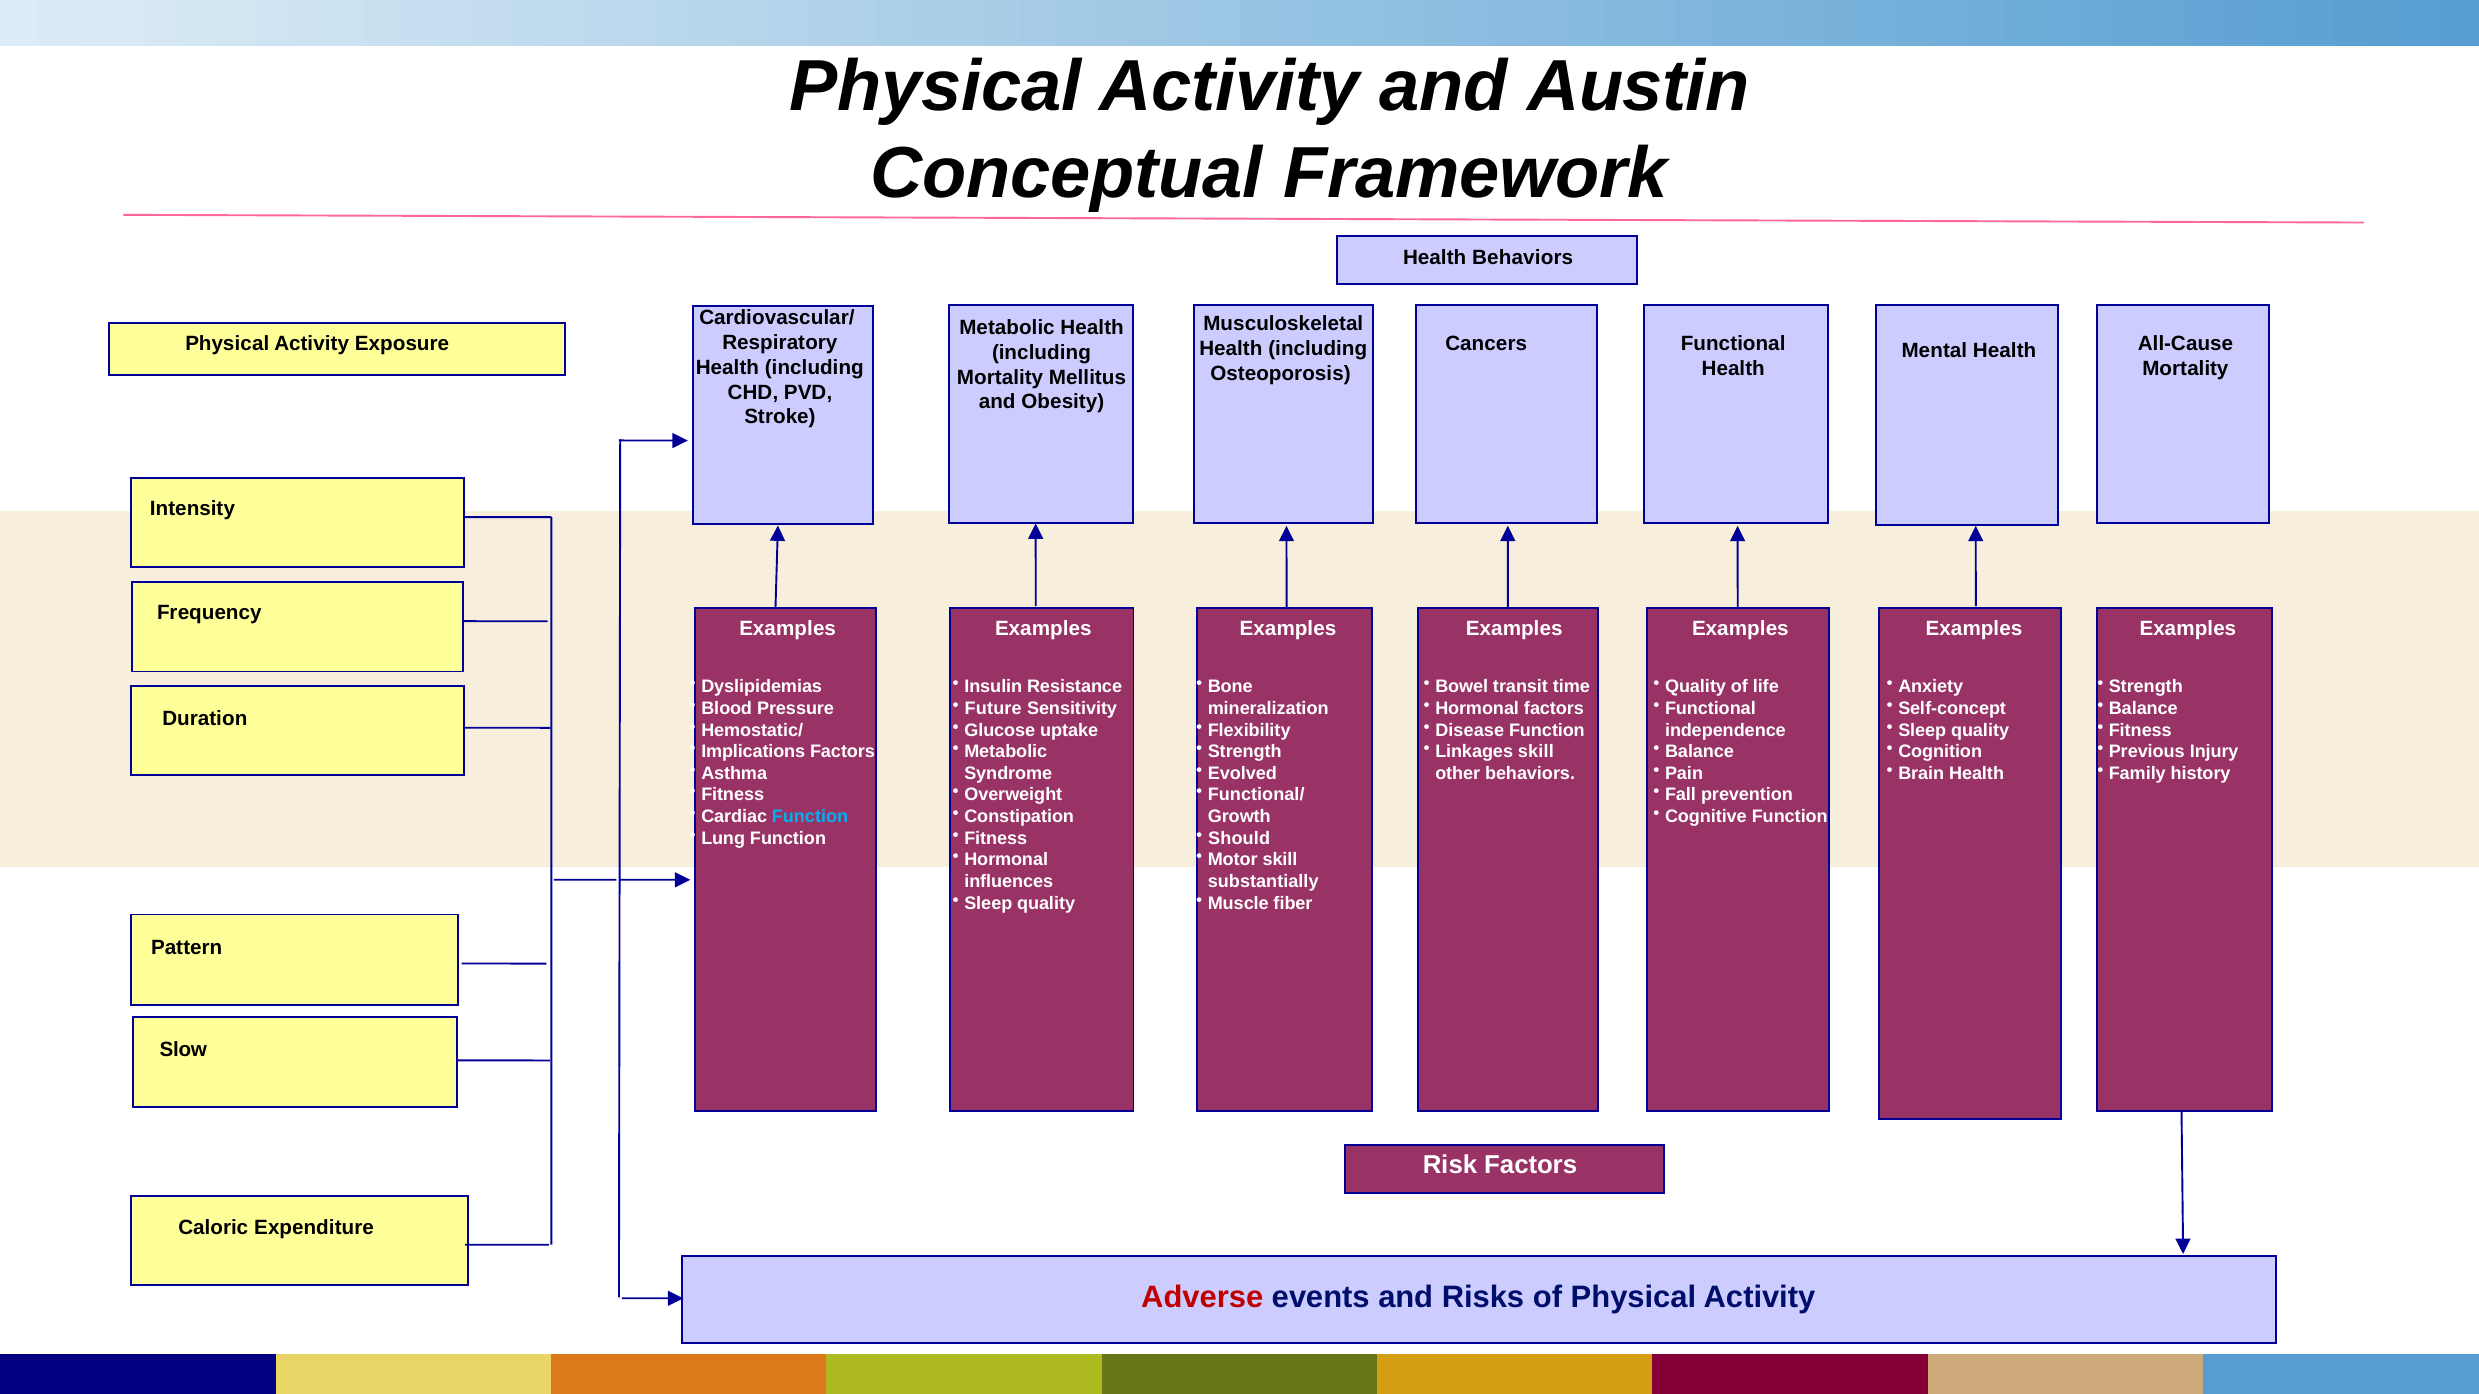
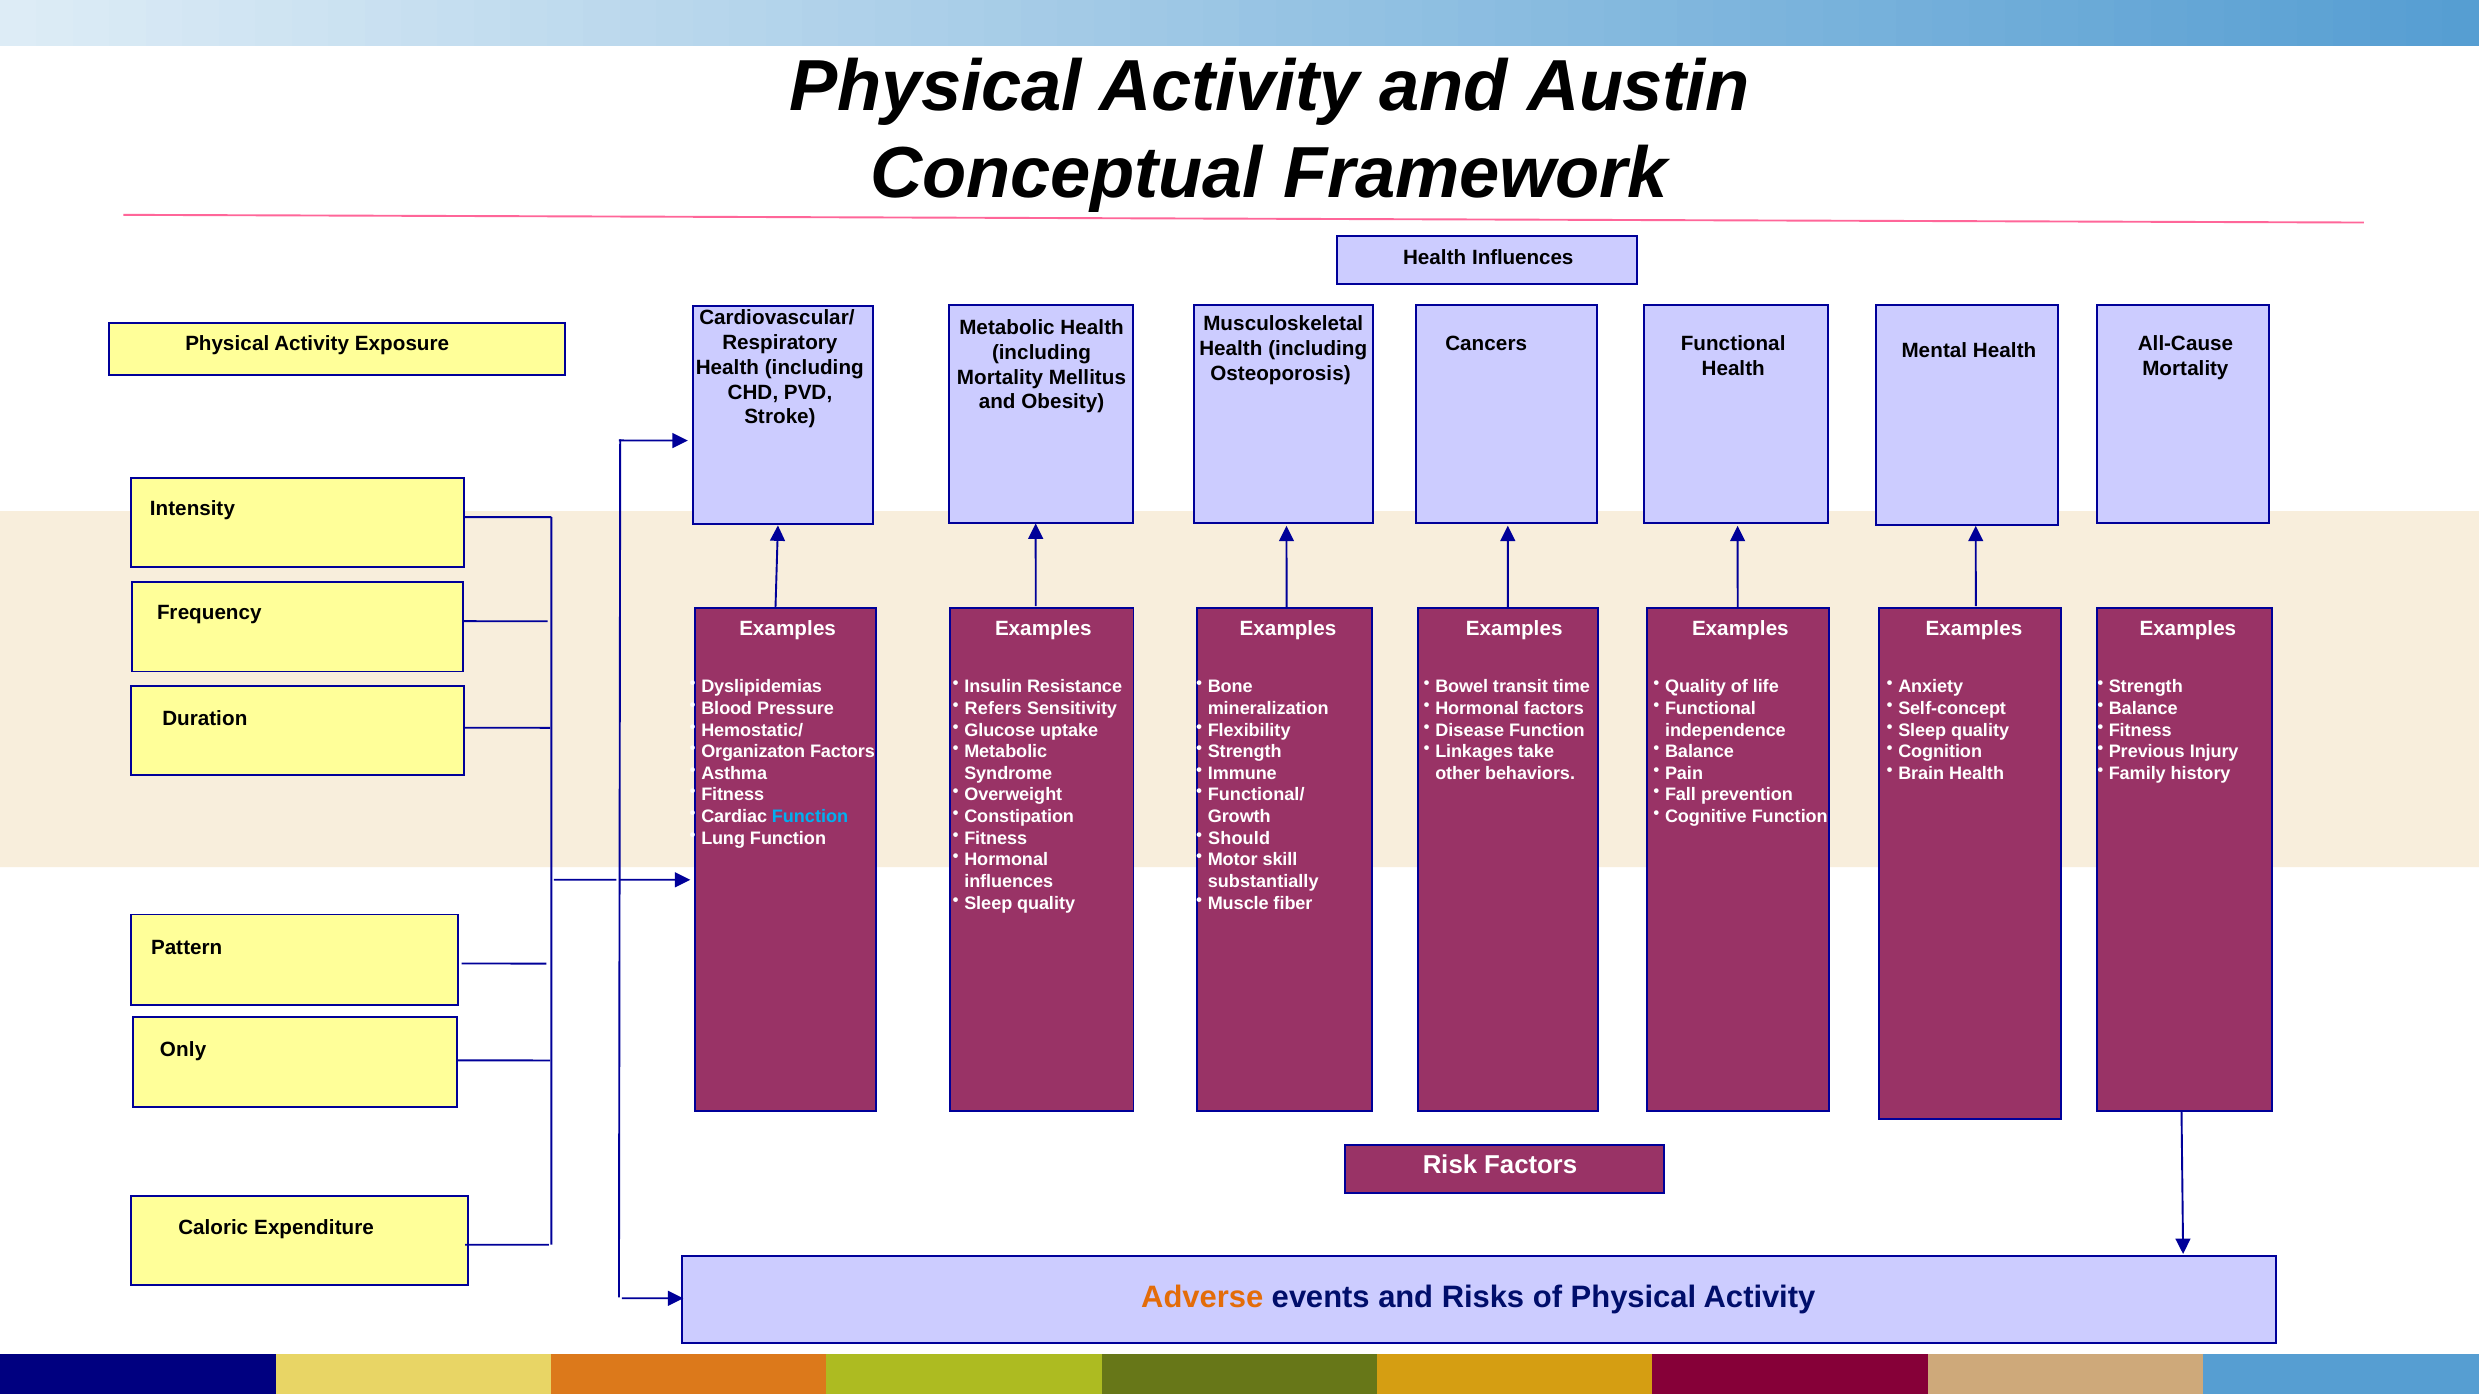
Health Behaviors: Behaviors -> Influences
Future: Future -> Refers
Implications: Implications -> Organizaton
Linkages skill: skill -> take
Evolved: Evolved -> Immune
Slow: Slow -> Only
Adverse colour: red -> orange
